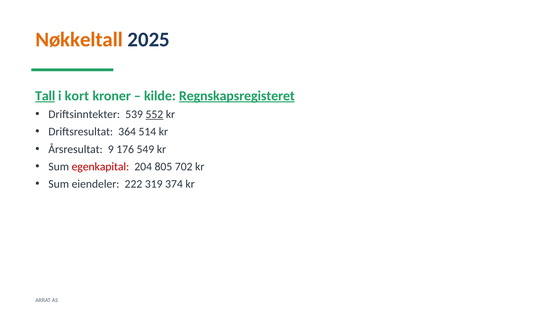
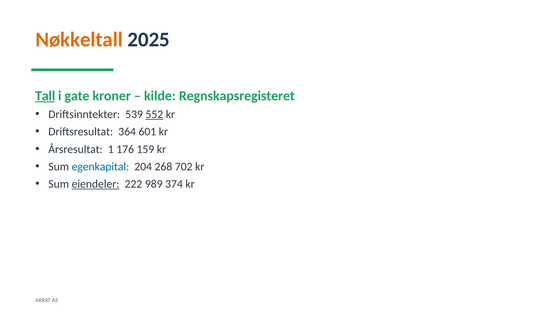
kort: kort -> gate
Regnskapsregisteret underline: present -> none
514: 514 -> 601
9: 9 -> 1
549: 549 -> 159
egenkapital colour: red -> blue
805: 805 -> 268
eiendeler underline: none -> present
319: 319 -> 989
